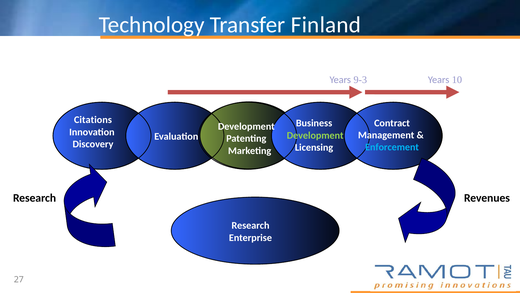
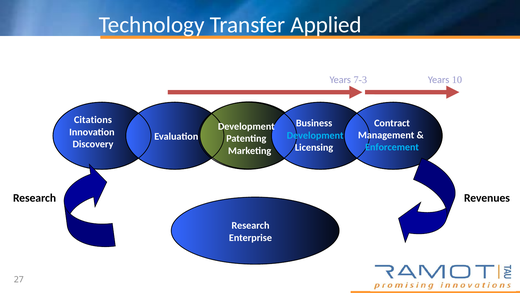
Finland: Finland -> Applied
9-3: 9-3 -> 7-3
Development at (315, 135) colour: light green -> light blue
